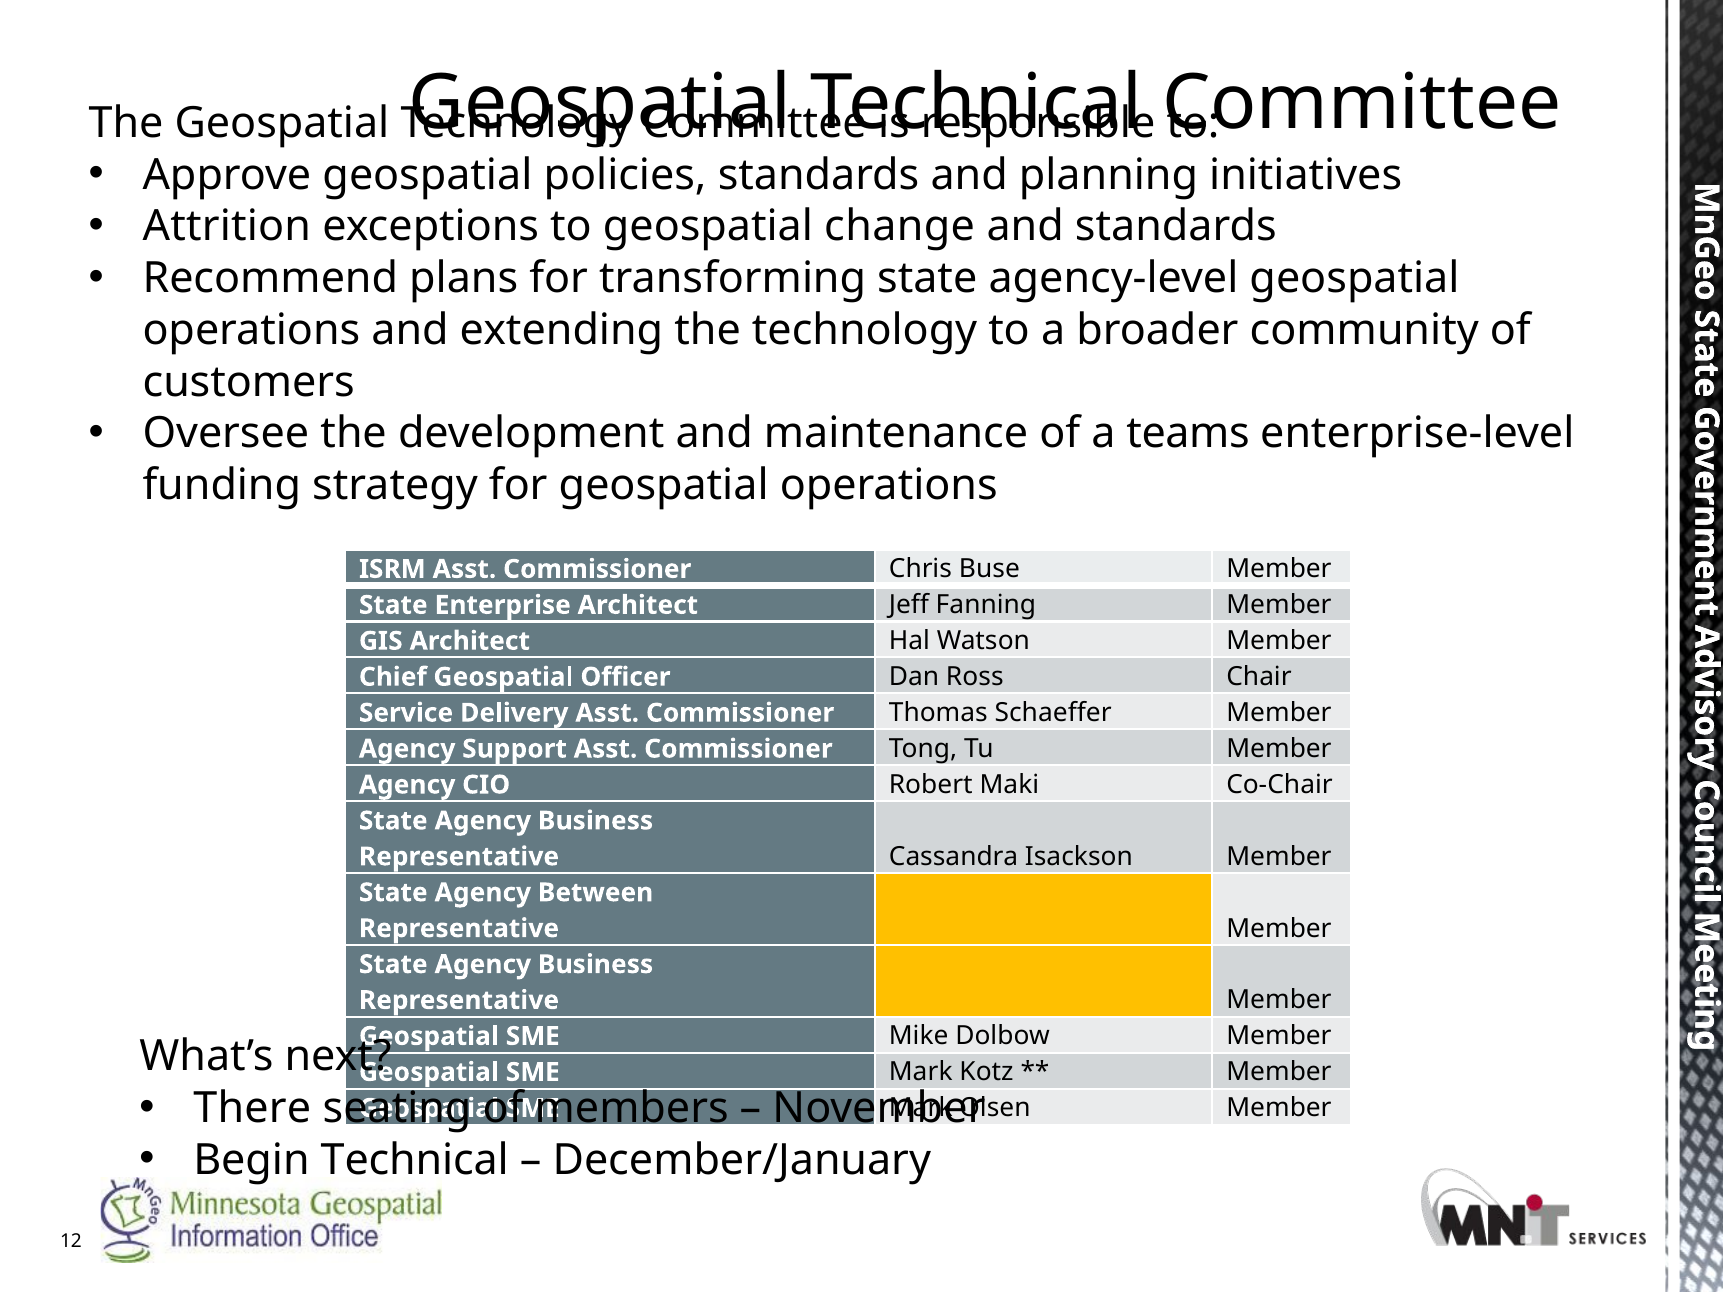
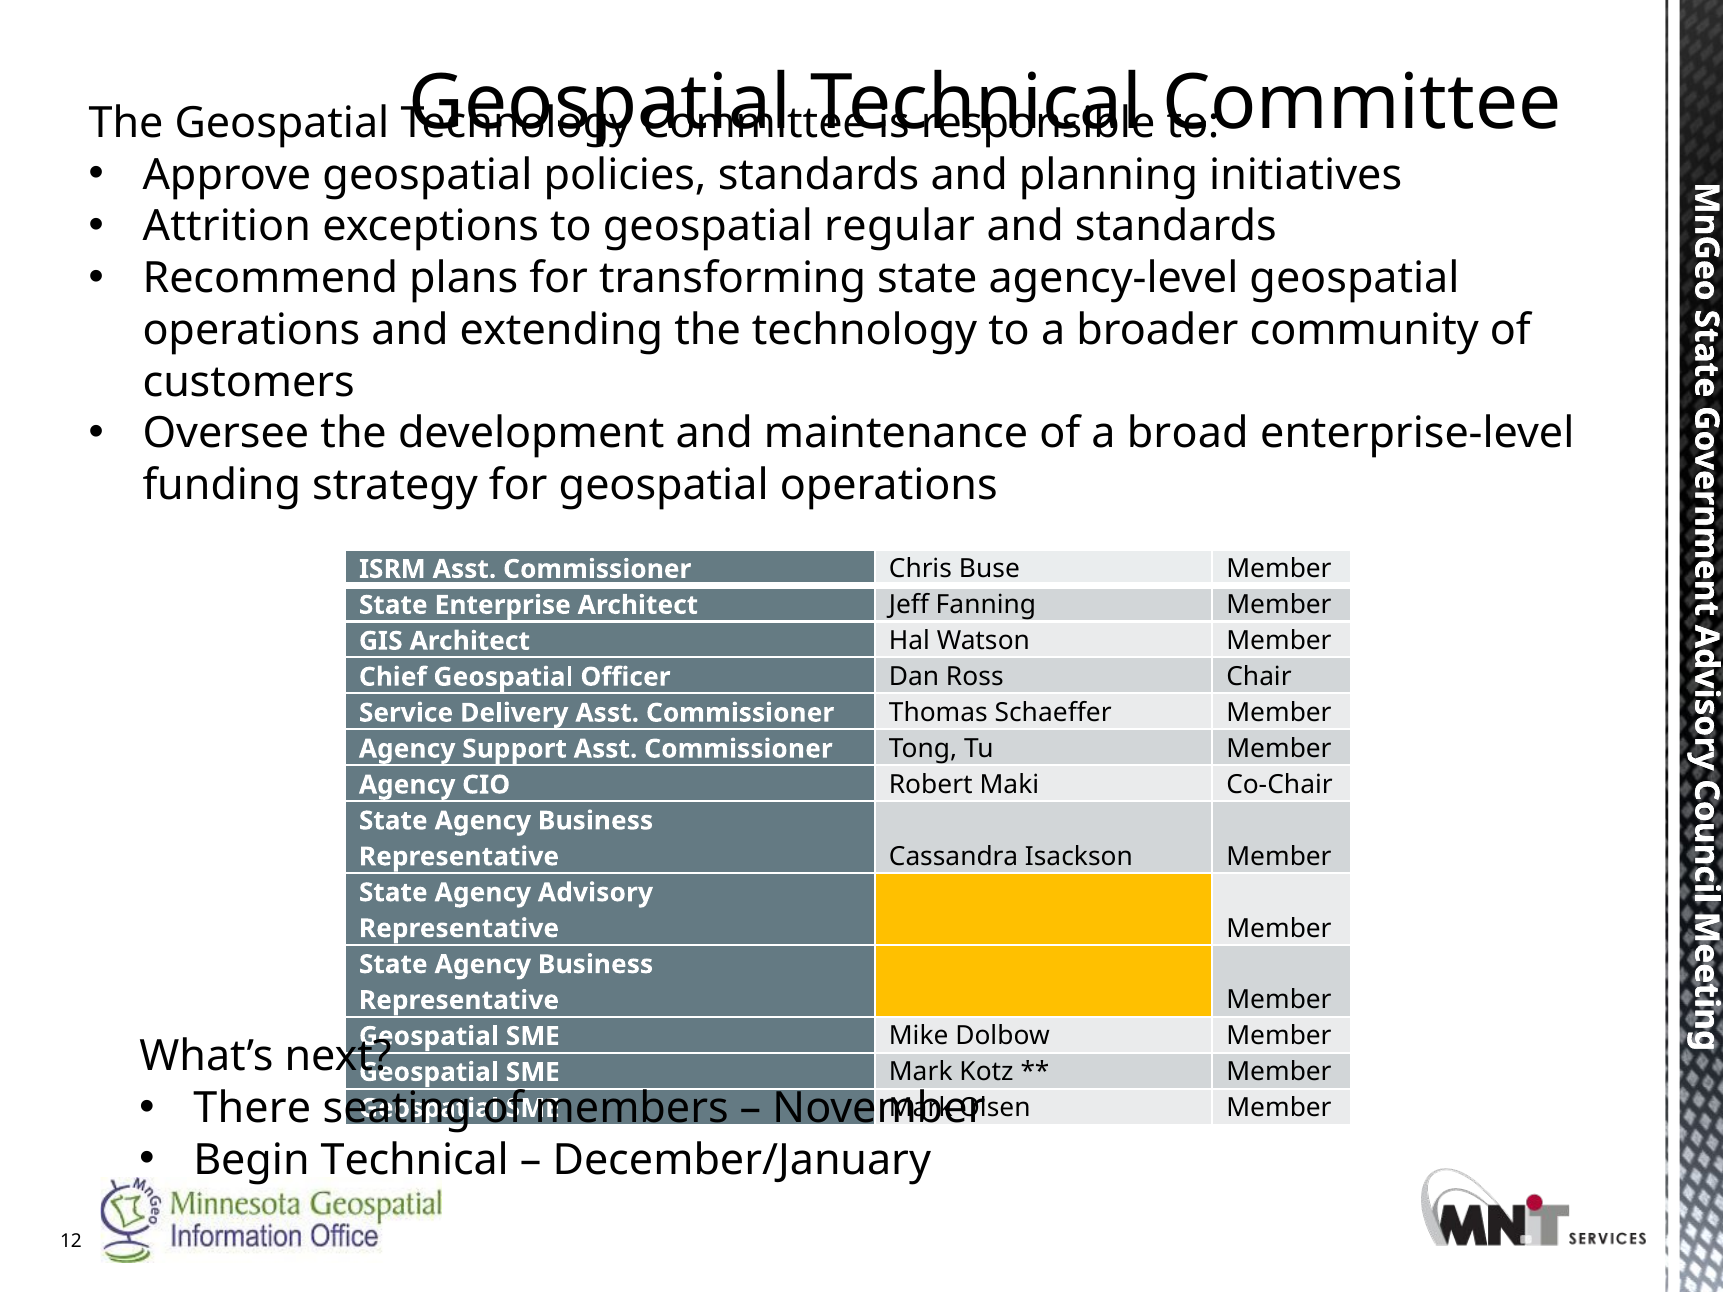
change: change -> regular
teams: teams -> broad
Between: Between -> Advisory
